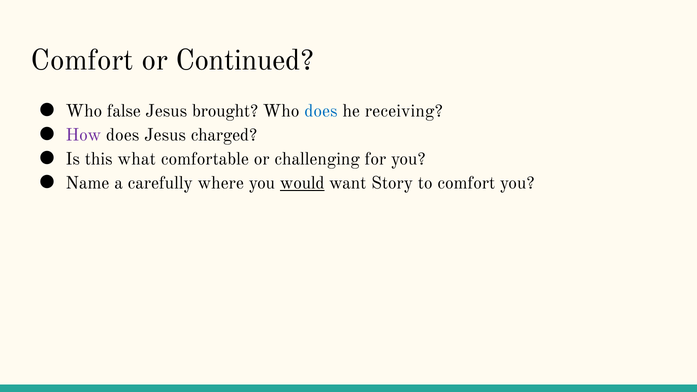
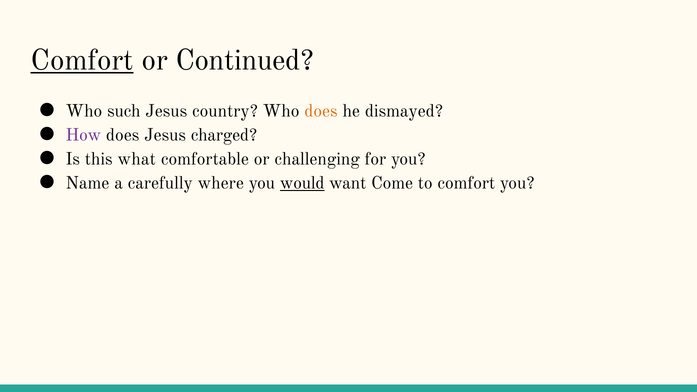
Comfort at (82, 60) underline: none -> present
false: false -> such
brought: brought -> country
does at (321, 111) colour: blue -> orange
receiving: receiving -> dismayed
Story: Story -> Come
